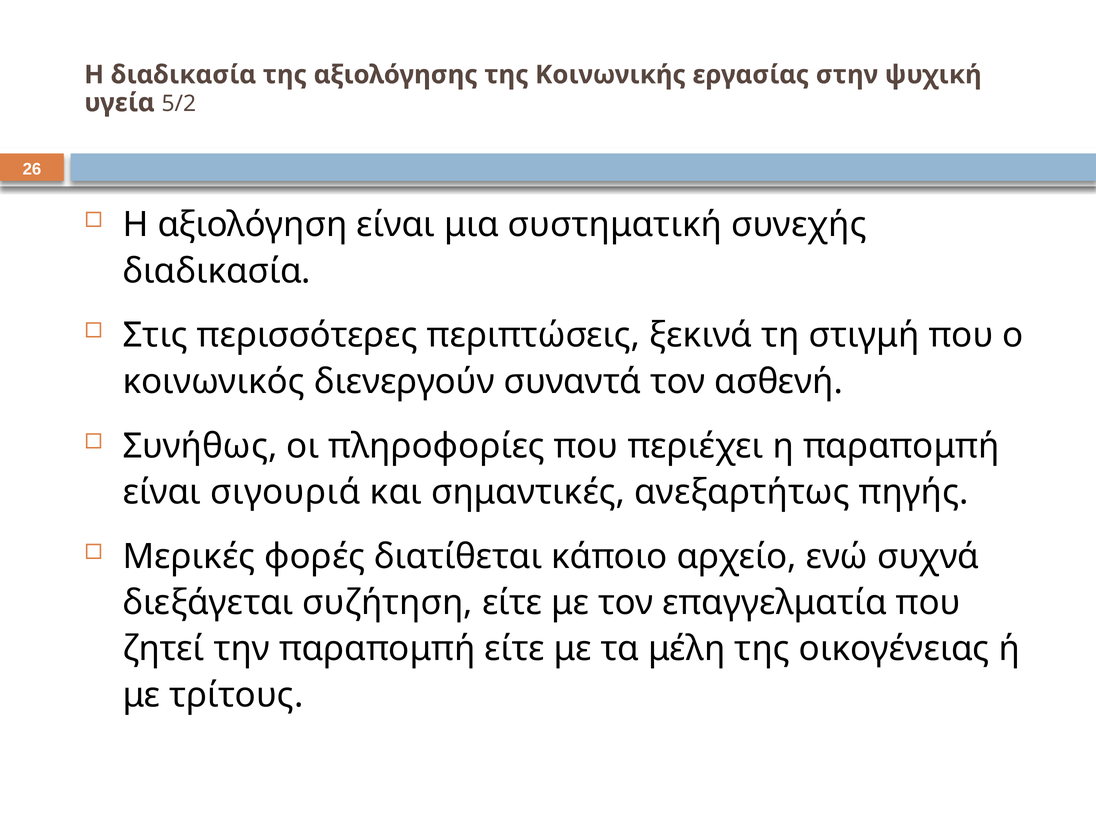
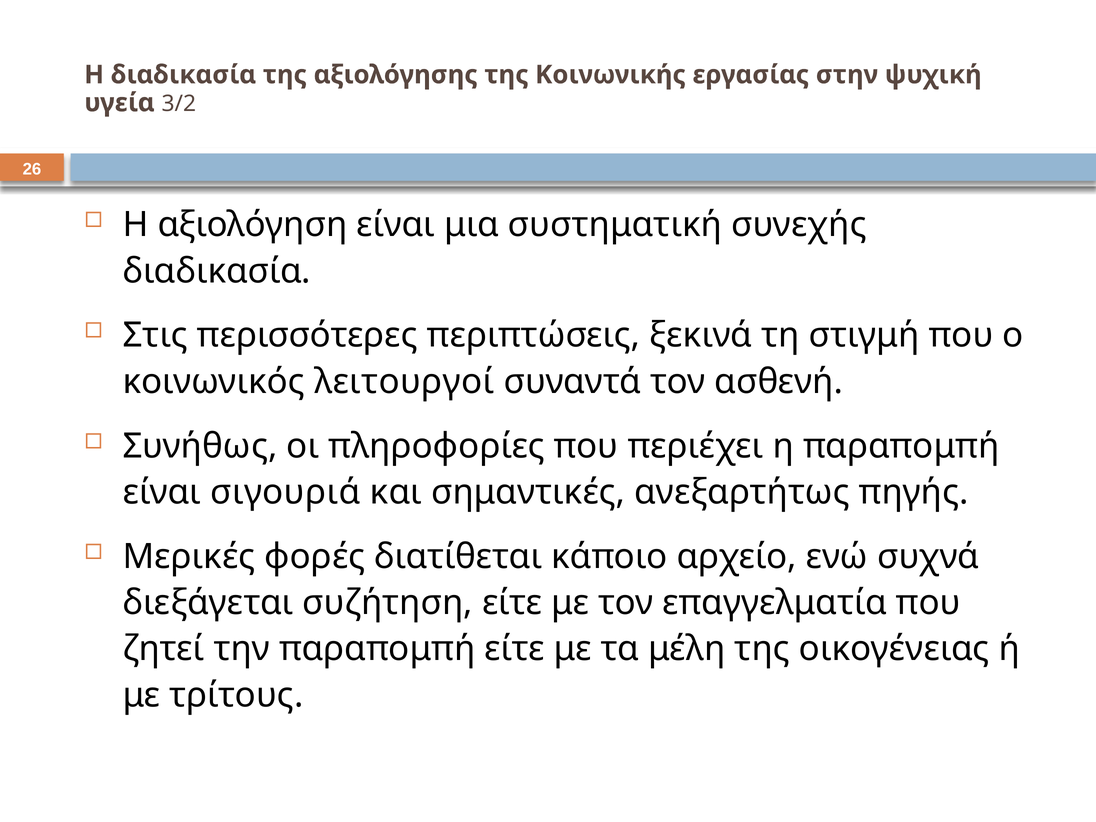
5/2: 5/2 -> 3/2
διενεργούν: διενεργούν -> λειτουργοί
